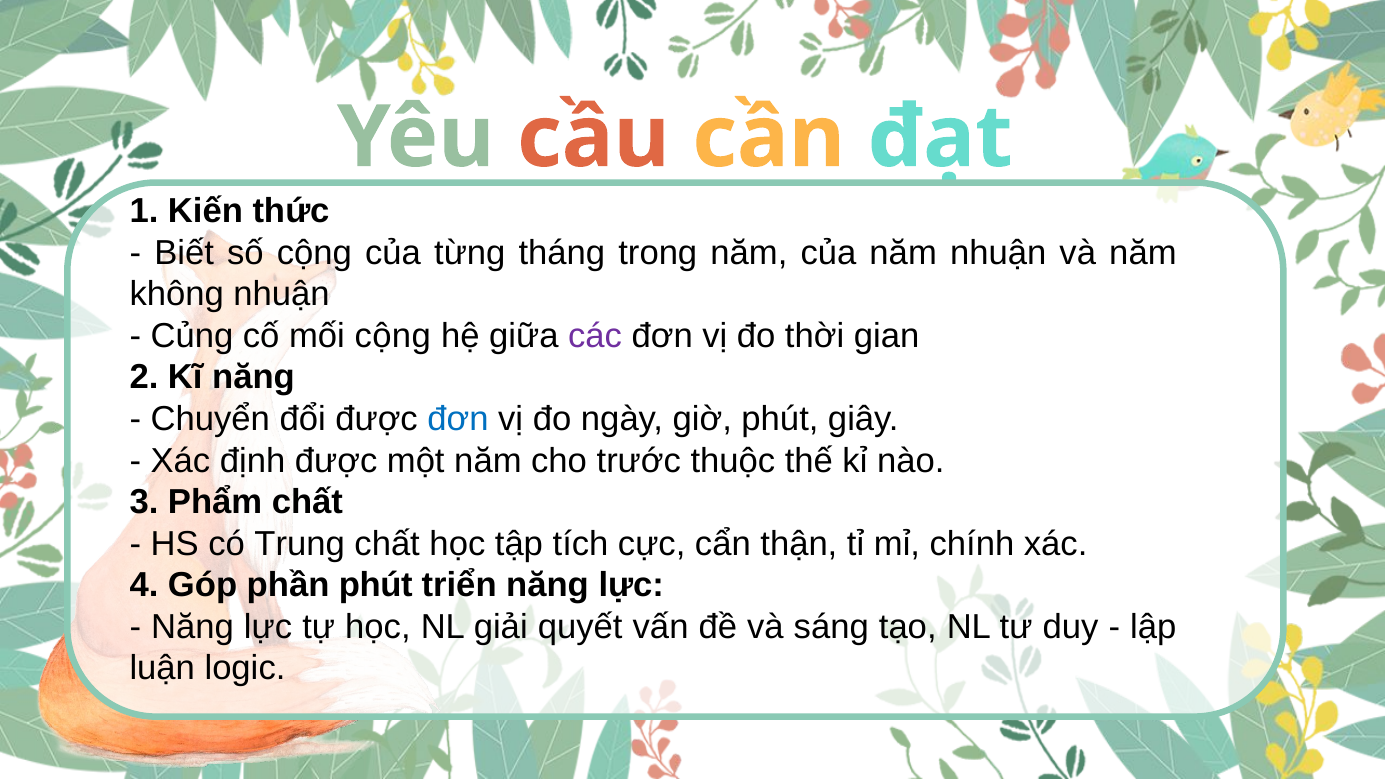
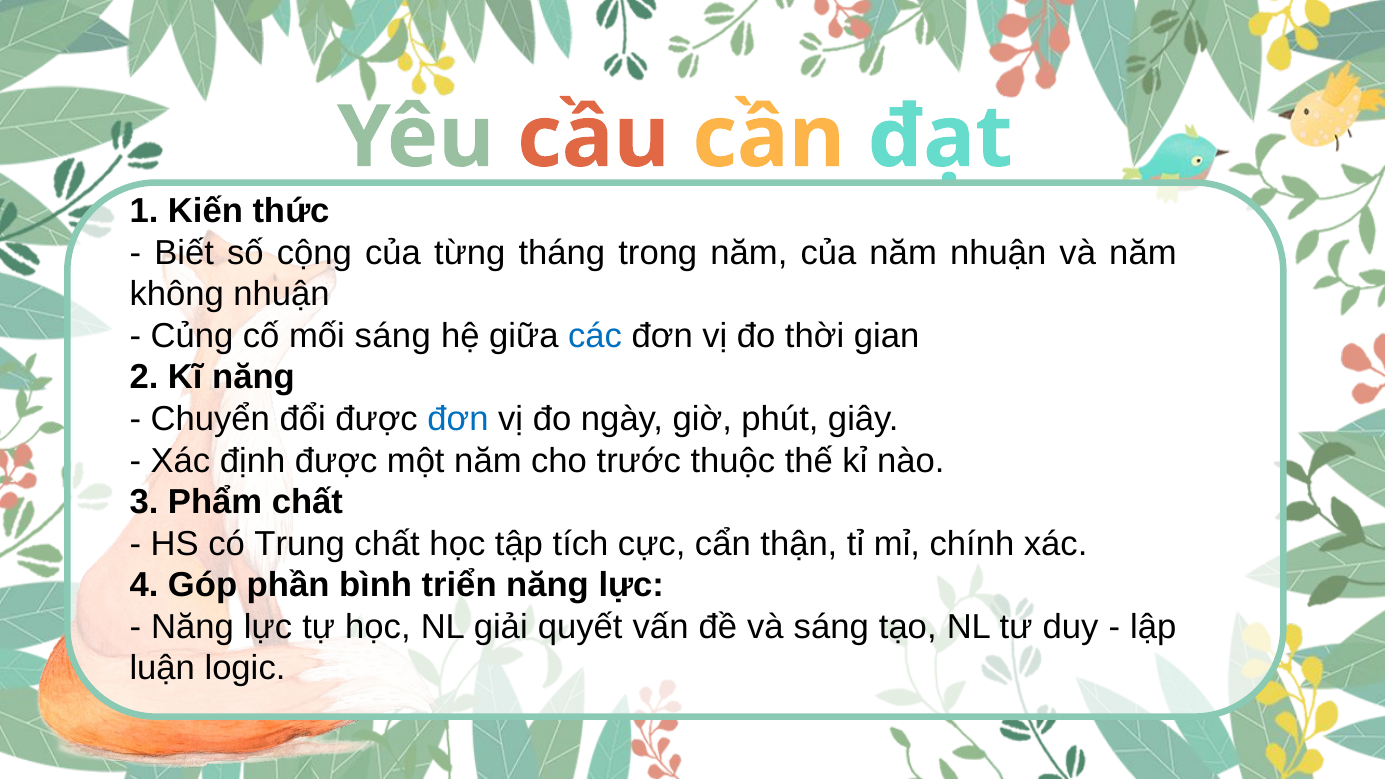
mối cộng: cộng -> sáng
các colour: purple -> blue
phần phút: phút -> bình
